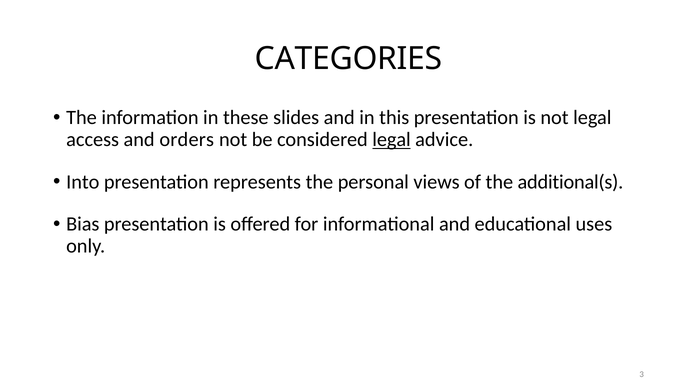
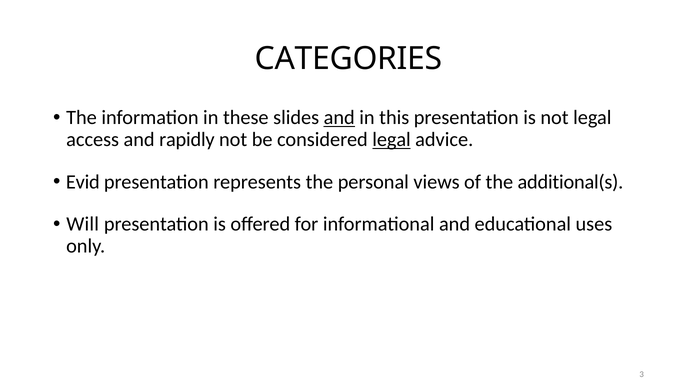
and at (339, 118) underline: none -> present
orders: orders -> rapidly
Into: Into -> Evid
Bias: Bias -> Will
